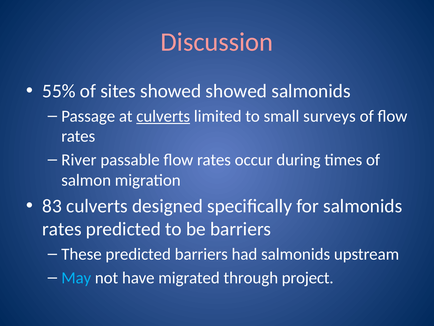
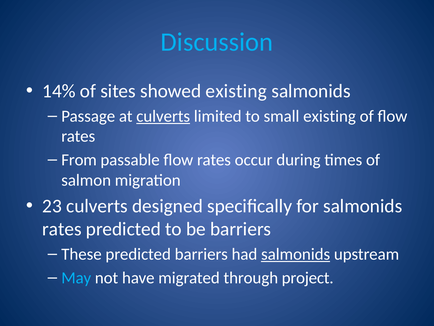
Discussion colour: pink -> light blue
55%: 55% -> 14%
showed showed: showed -> existing
small surveys: surveys -> existing
River: River -> From
83: 83 -> 23
salmonids at (296, 254) underline: none -> present
